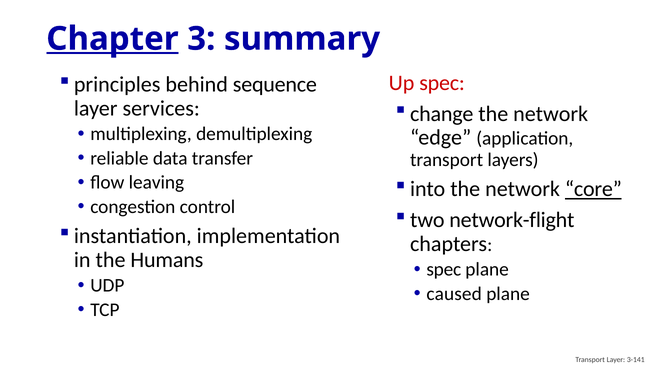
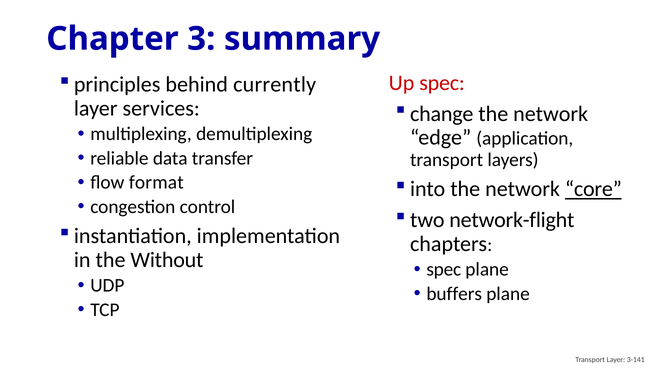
Chapter underline: present -> none
sequence: sequence -> currently
leaving: leaving -> format
Humans: Humans -> Without
caused: caused -> buffers
